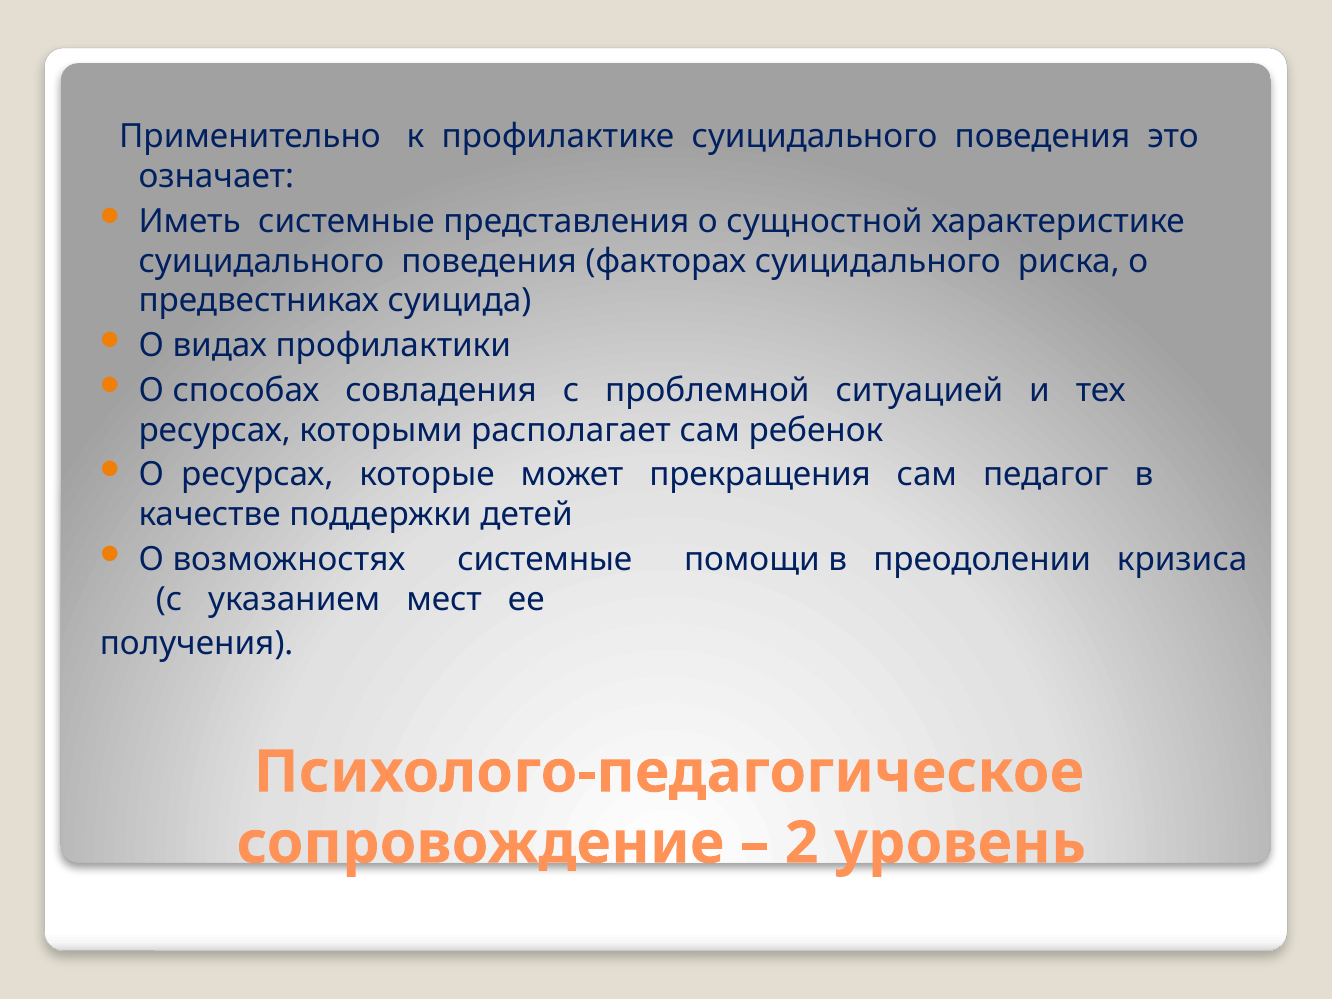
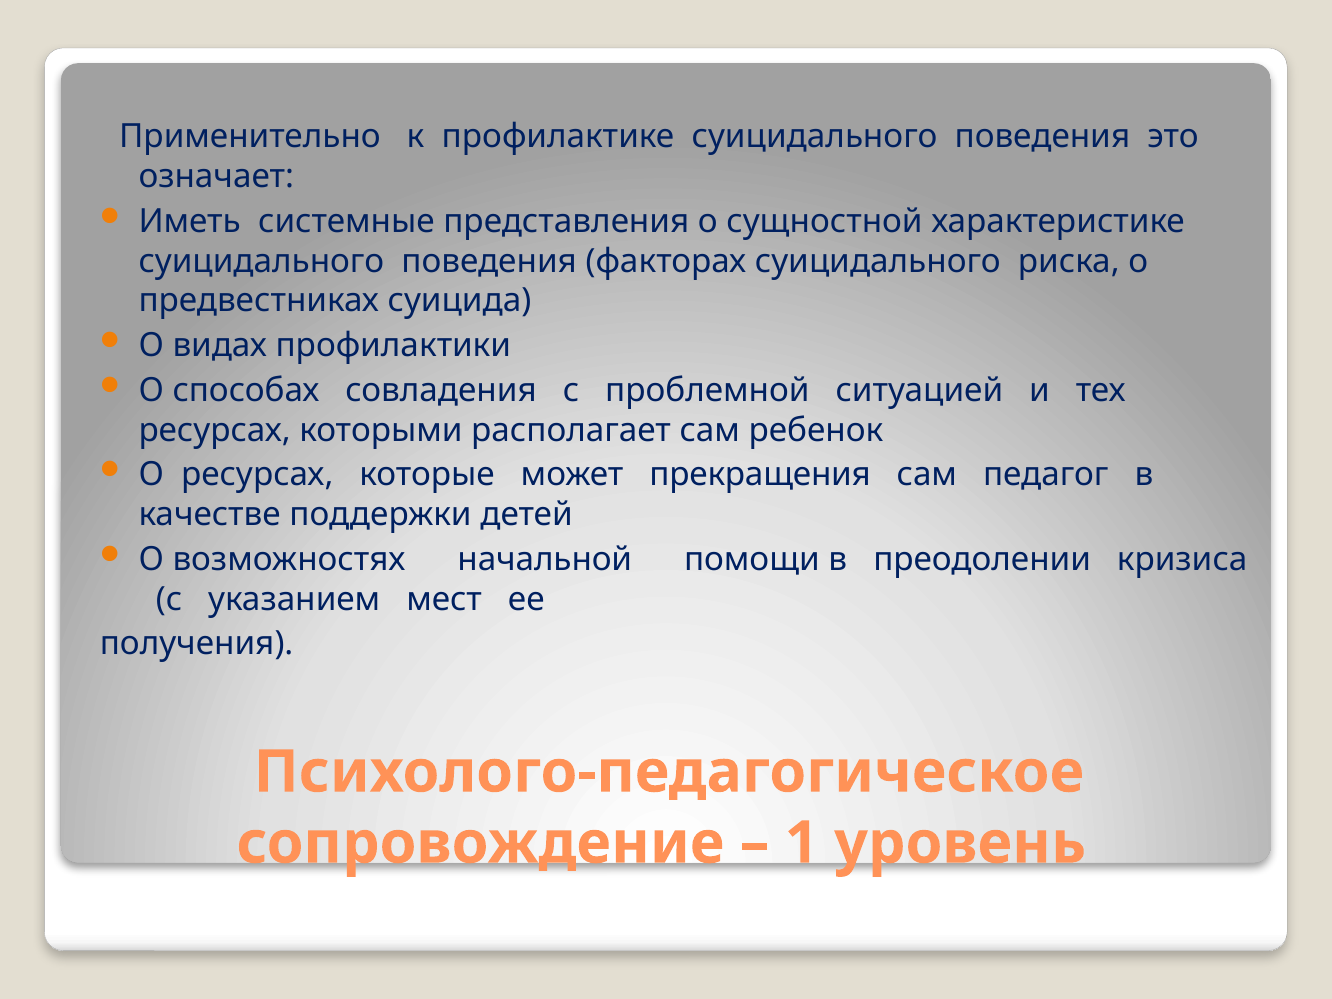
возможностях системные: системные -> начальной
2: 2 -> 1
